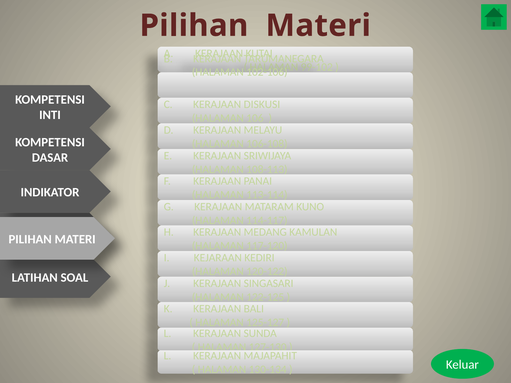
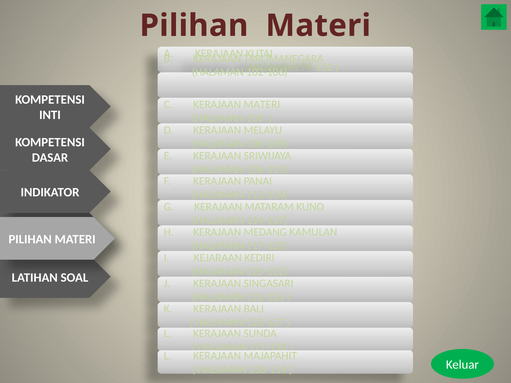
KERAJAAN DISKUSI: DISKUSI -> MATERI
